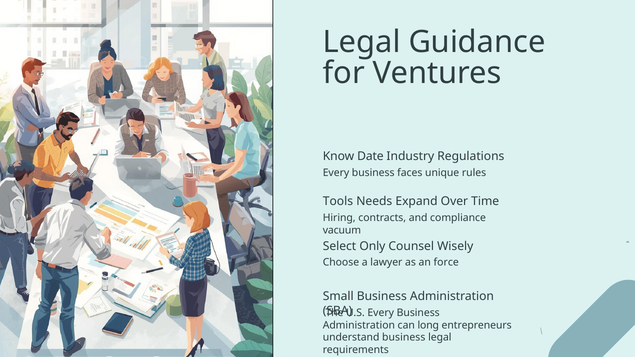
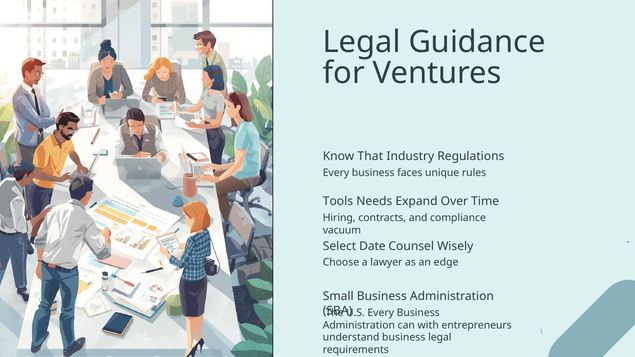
Date: Date -> That
Only: Only -> Date
force: force -> edge
long: long -> with
